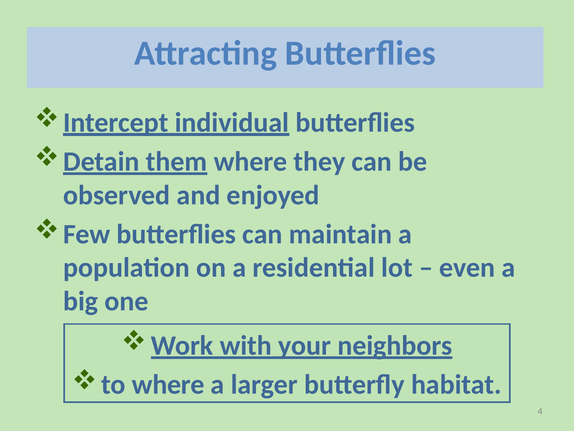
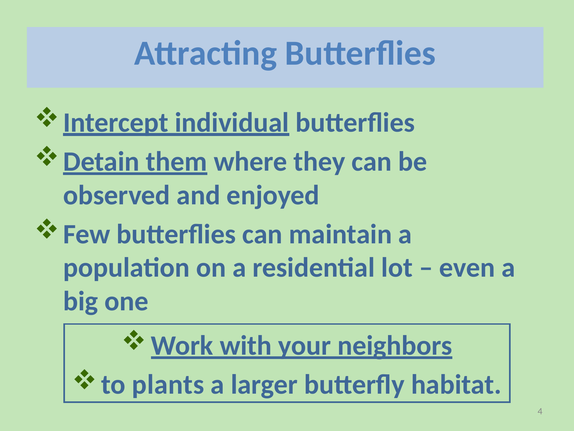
to where: where -> plants
